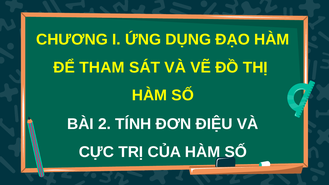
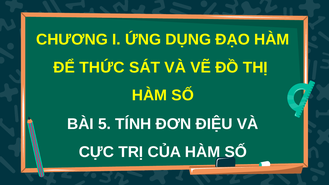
THAM: THAM -> THỨC
2: 2 -> 5
